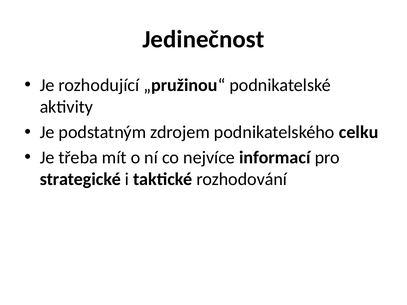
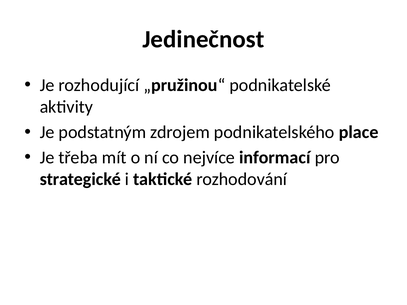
celku: celku -> place
